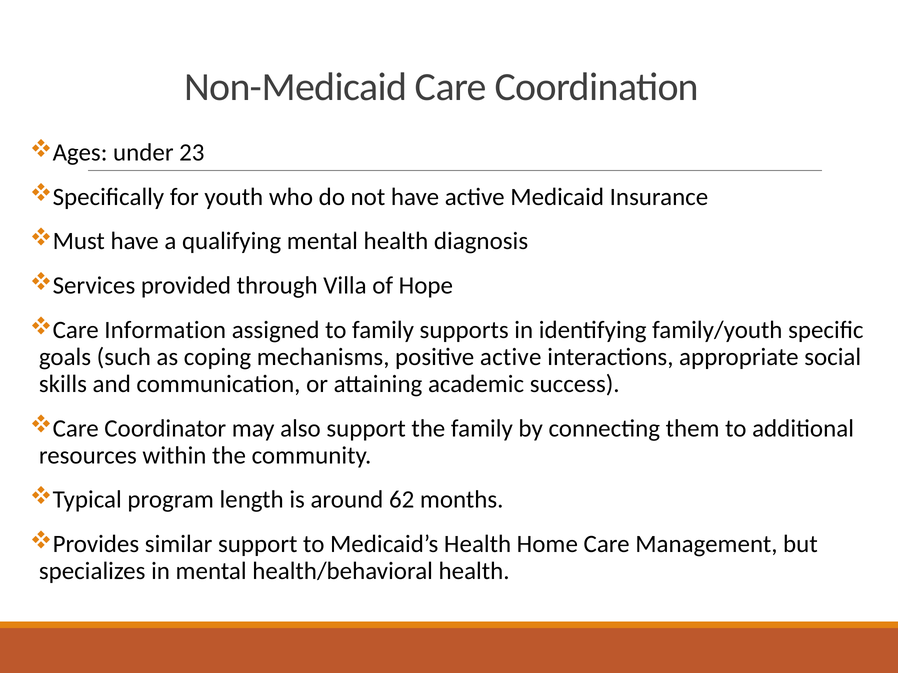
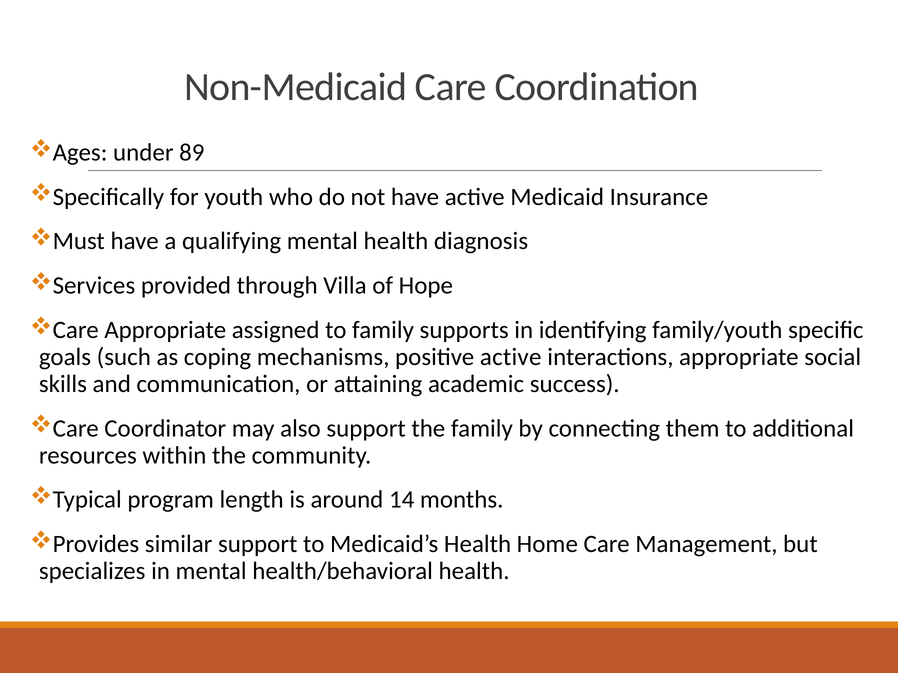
23: 23 -> 89
Care Information: Information -> Appropriate
62: 62 -> 14
